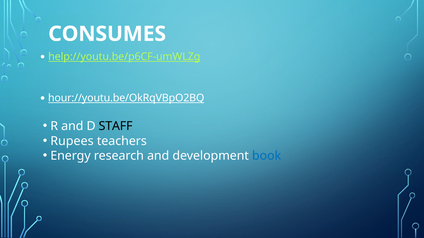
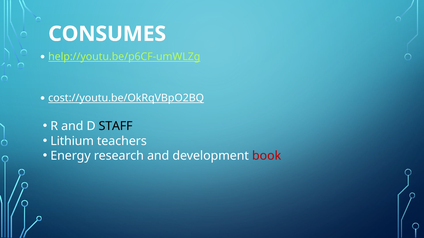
hour://youtu.be/OkRqVBpO2BQ: hour://youtu.be/OkRqVBpO2BQ -> cost://youtu.be/OkRqVBpO2BQ
Rupees: Rupees -> Lithium
book colour: blue -> red
